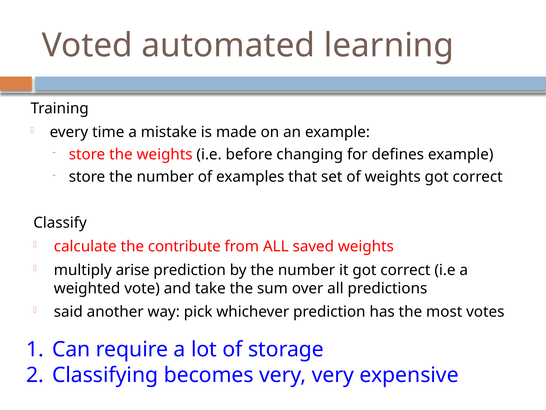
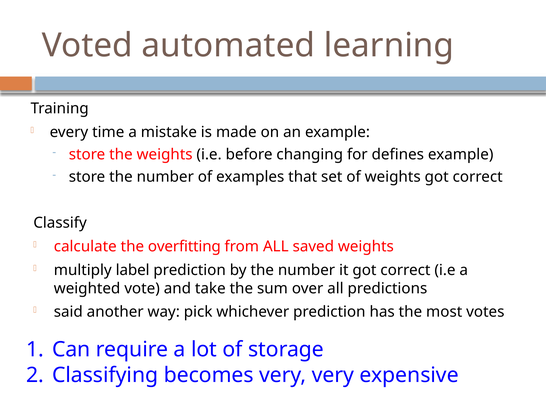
contribute: contribute -> overfitting
arise: arise -> label
